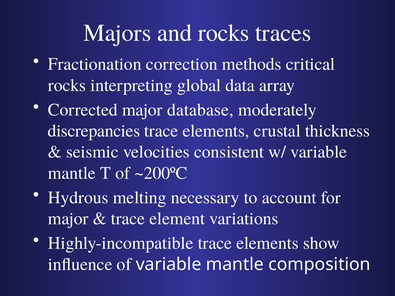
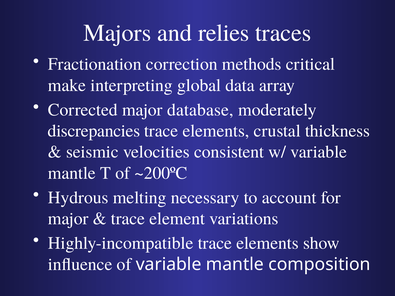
and rocks: rocks -> relies
rocks at (67, 85): rocks -> make
